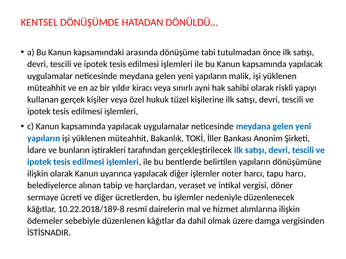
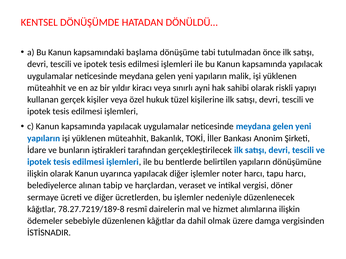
arasında: arasında -> başlama
10.22.2018/189-8: 10.22.2018/189-8 -> 78.27.7219/189-8
